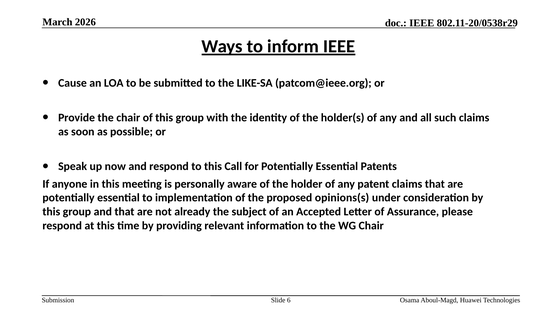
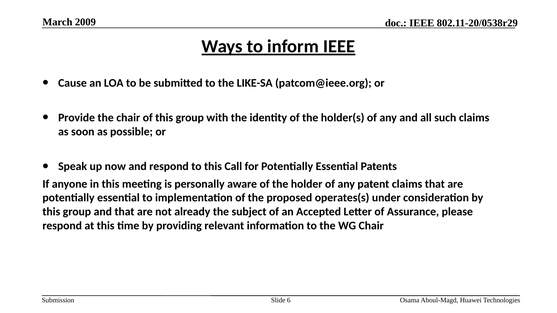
2026: 2026 -> 2009
opinions(s: opinions(s -> operates(s
